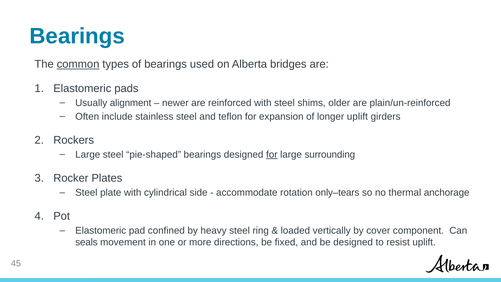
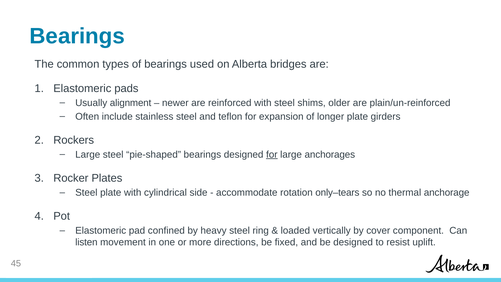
common underline: present -> none
longer uplift: uplift -> plate
surrounding: surrounding -> anchorages
seals: seals -> listen
